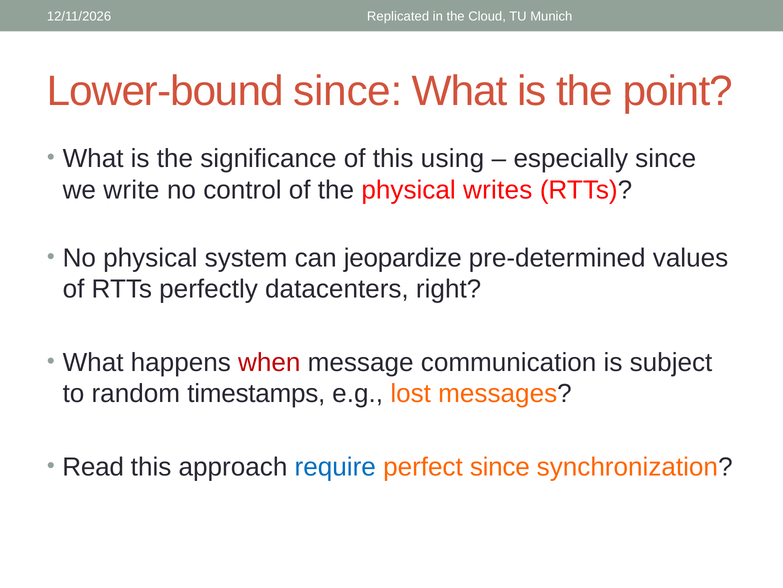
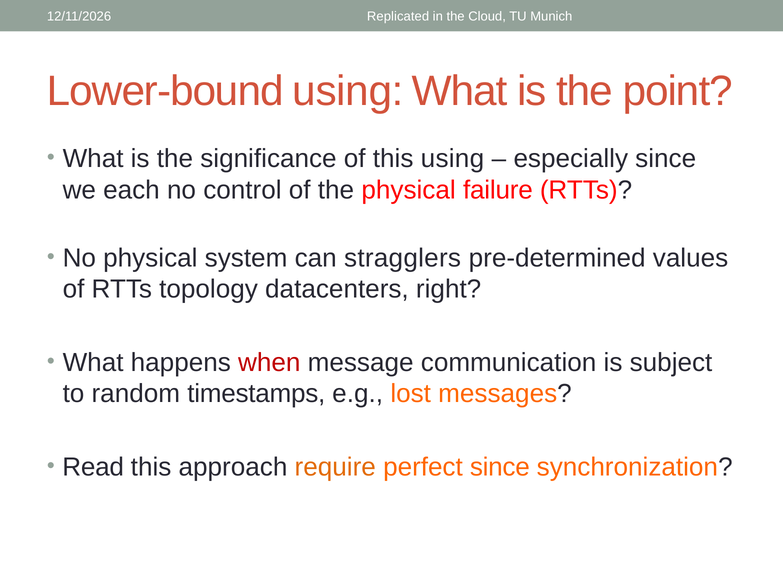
Lower-bound since: since -> using
write: write -> each
writes: writes -> failure
jeopardize: jeopardize -> stragglers
perfectly: perfectly -> topology
require colour: blue -> orange
